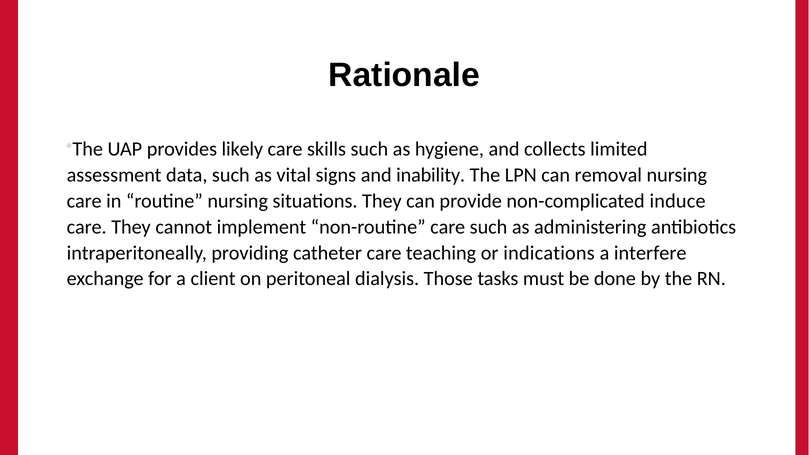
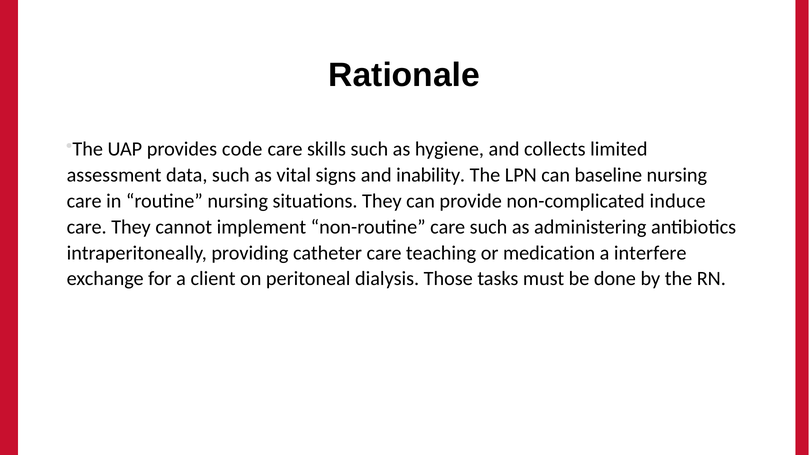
likely: likely -> code
removal: removal -> baseline
indications: indications -> medication
